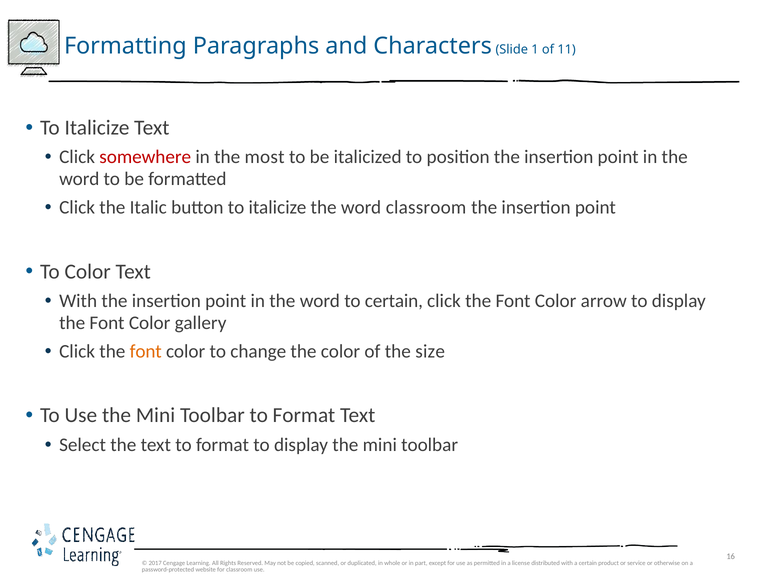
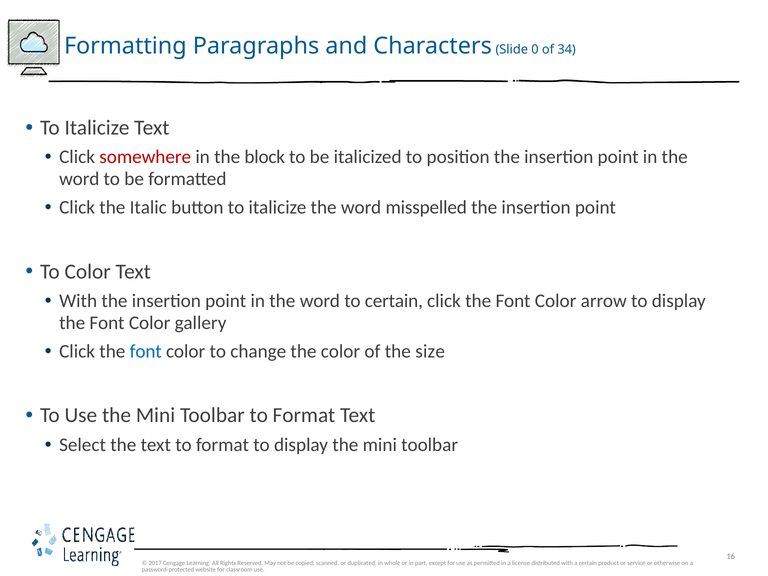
1: 1 -> 0
11: 11 -> 34
most: most -> block
word classroom: classroom -> misspelled
font at (146, 351) colour: orange -> blue
